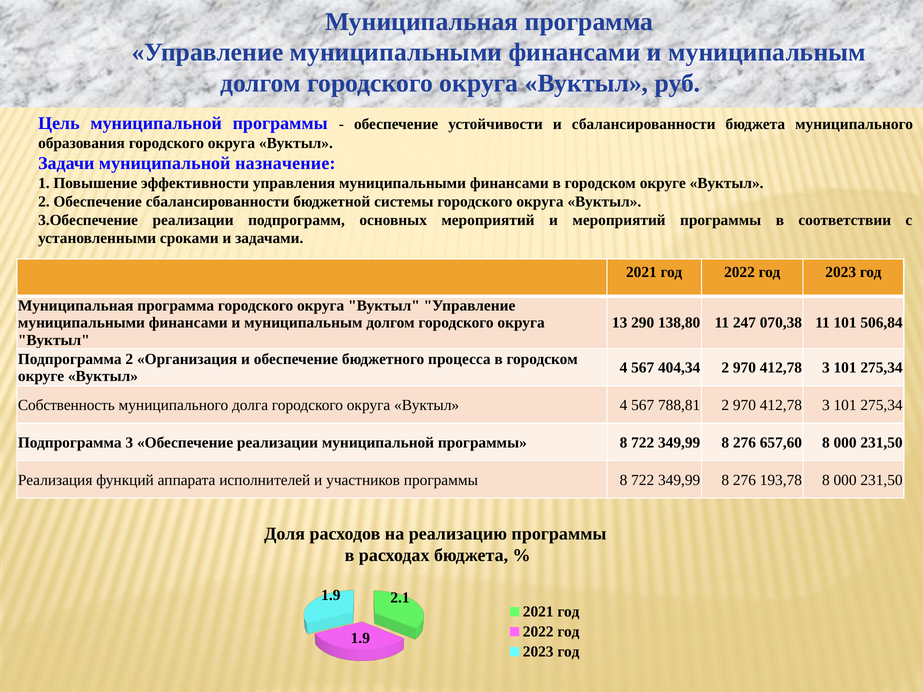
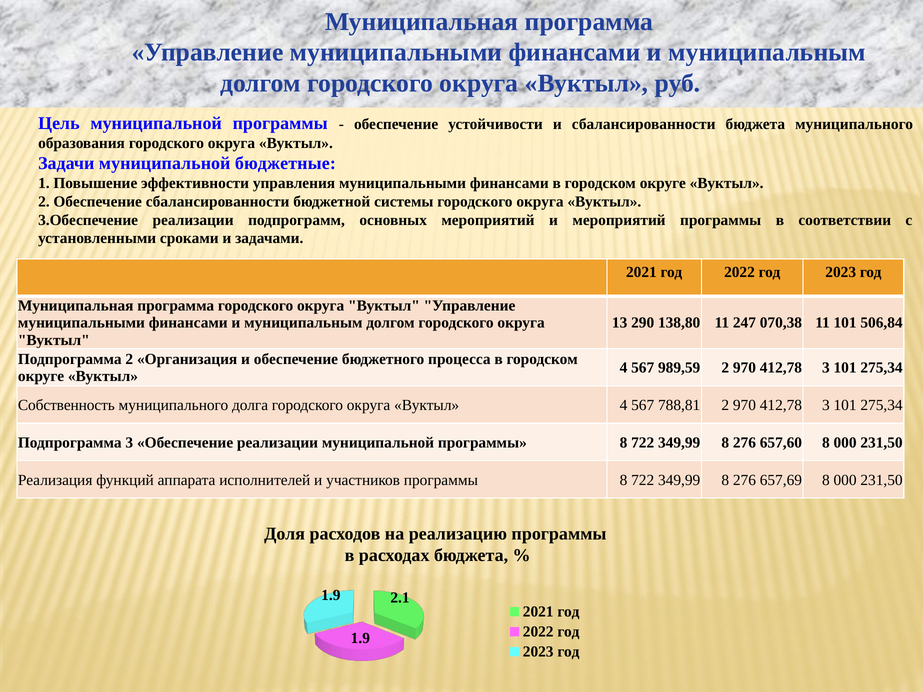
назначение: назначение -> бюджетные
404,34: 404,34 -> 989,59
193,78: 193,78 -> 657,69
